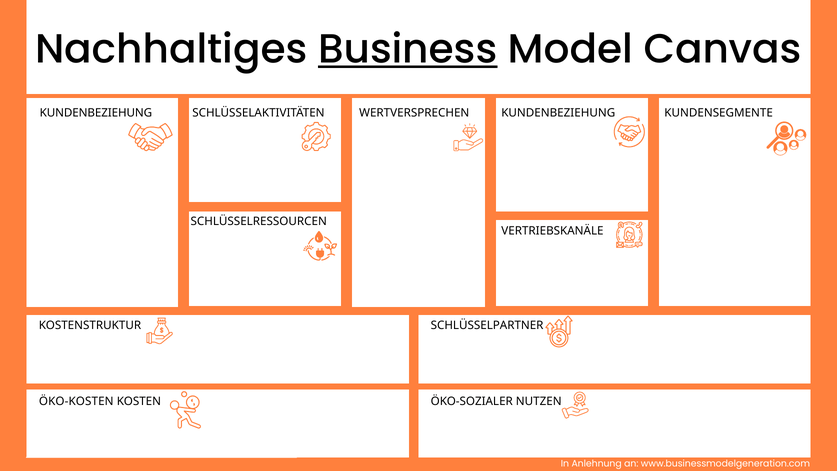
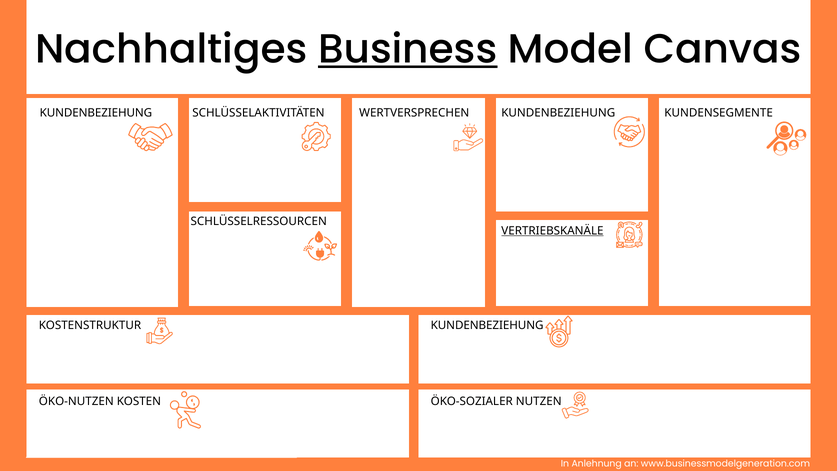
VERTRIEBSKANÄLE underline: none -> present
KOSTENSTRUKTUR SCHLÜSSELPARTNER: SCHLÜSSELPARTNER -> KUNDENBEZIEHUNG
ÖKO-KOSTEN: ÖKO-KOSTEN -> ÖKO-NUTZEN
